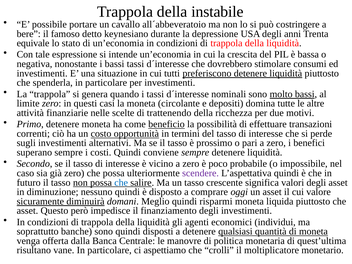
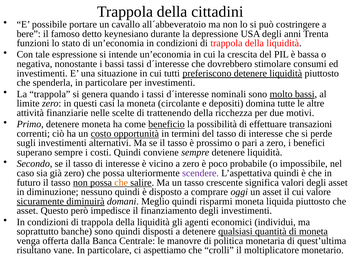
instabile: instabile -> cittadini
equivale: equivale -> funzioni
che at (121, 183) colour: blue -> orange
